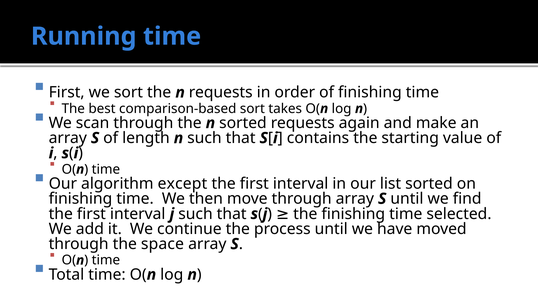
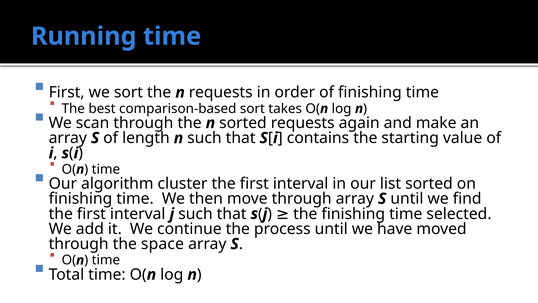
except: except -> cluster
